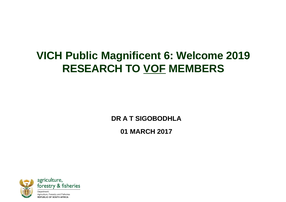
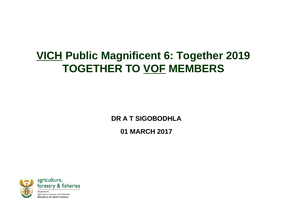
VICH underline: none -> present
6 Welcome: Welcome -> Together
RESEARCH at (92, 69): RESEARCH -> TOGETHER
